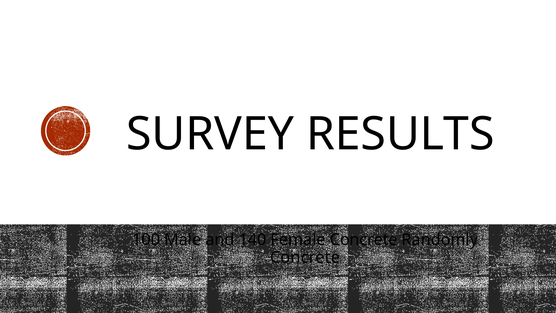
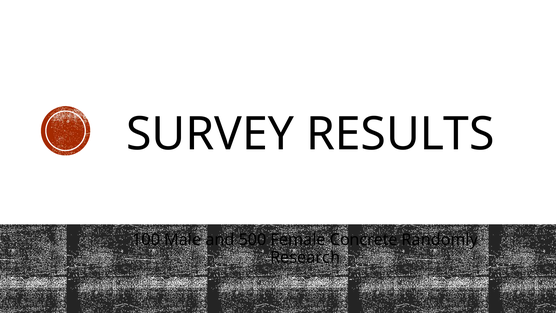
140: 140 -> 500
Concrete at (305, 257): Concrete -> Research
